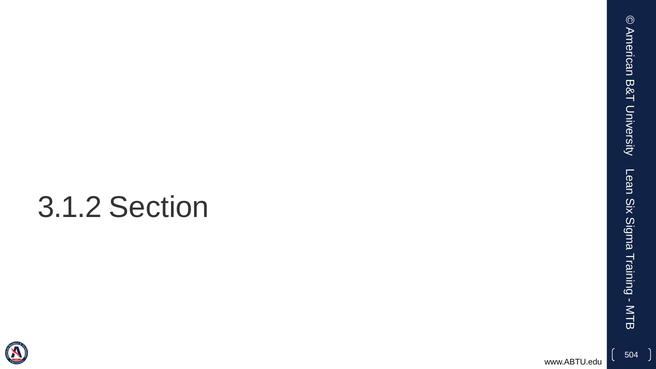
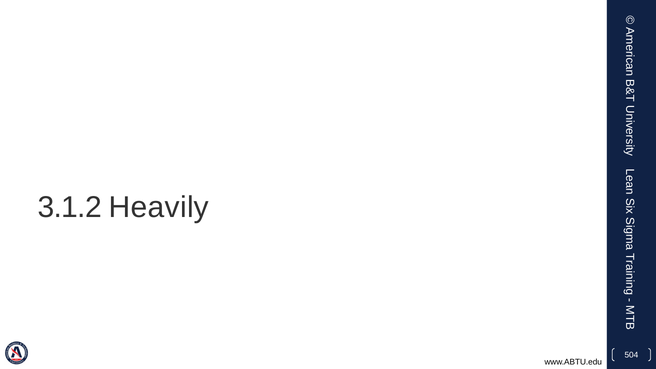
Section: Section -> Heavily
